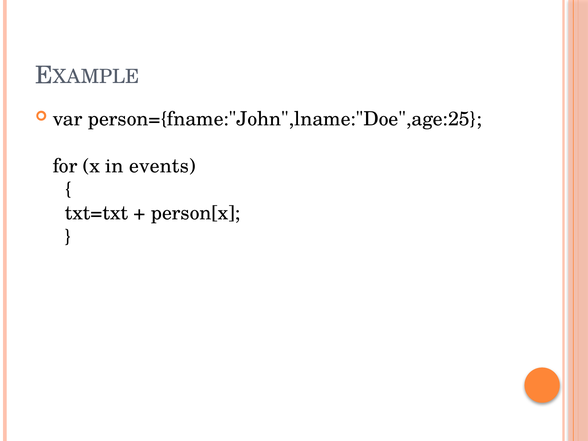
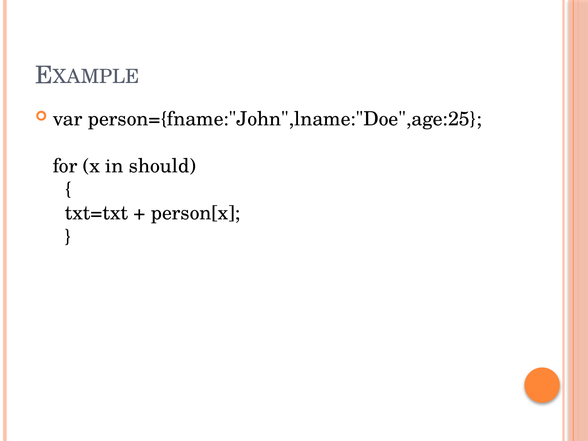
events: events -> should
